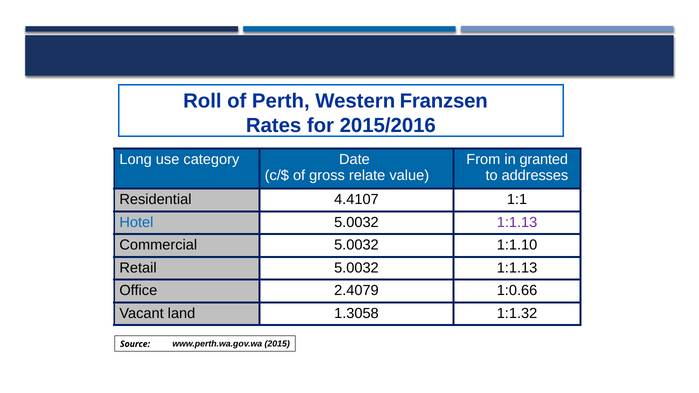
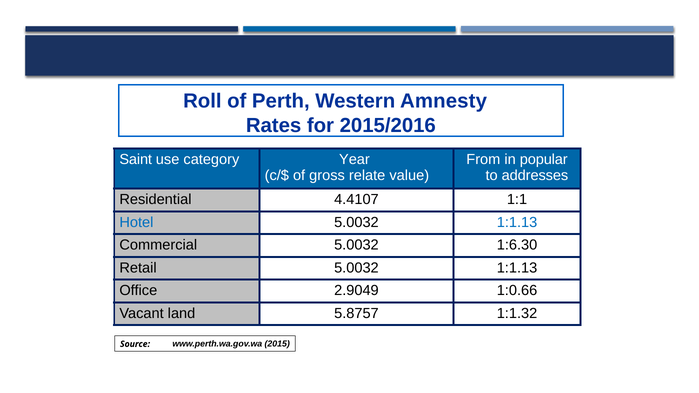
Franzsen: Franzsen -> Amnesty
Long: Long -> Saint
Date: Date -> Year
granted: granted -> popular
1:1.13 at (517, 222) colour: purple -> blue
1:1.10: 1:1.10 -> 1:6.30
2.4079: 2.4079 -> 2.9049
1.3058: 1.3058 -> 5.8757
